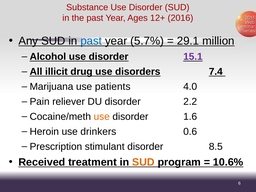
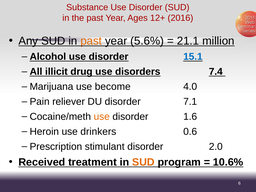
past at (91, 41) colour: blue -> orange
5.7%: 5.7% -> 5.6%
29.1: 29.1 -> 21.1
15.1 colour: purple -> blue
patients: patients -> become
2.2: 2.2 -> 7.1
8.5: 8.5 -> 2.0
